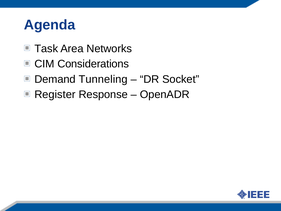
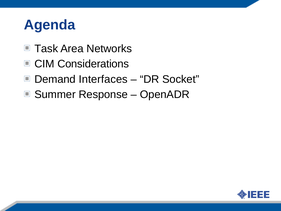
Tunneling: Tunneling -> Interfaces
Register: Register -> Summer
